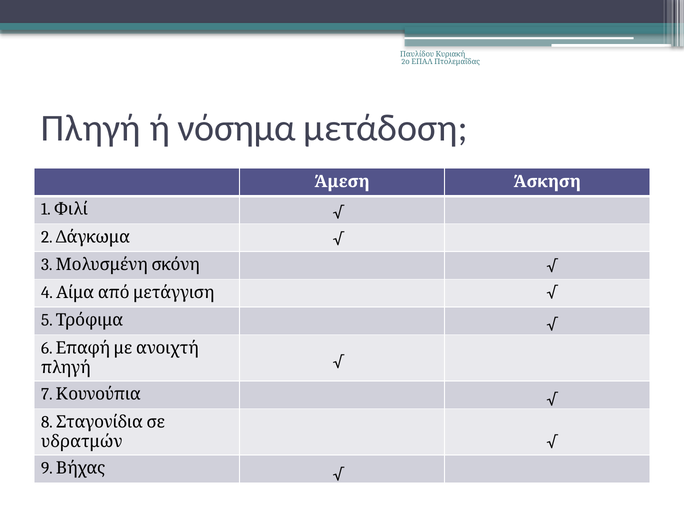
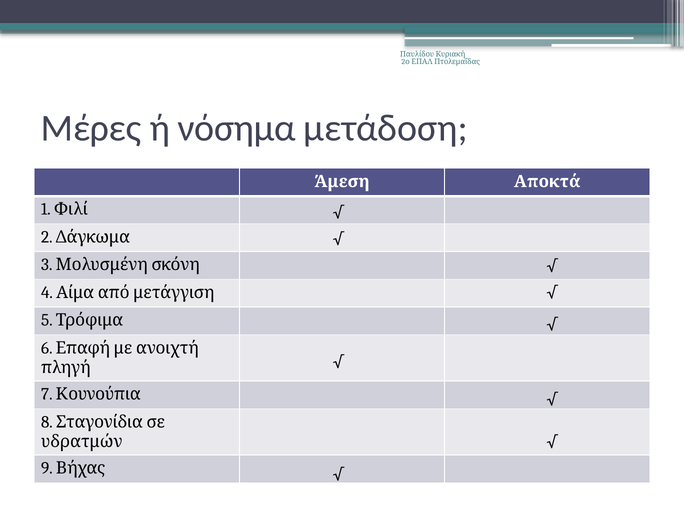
Πληγή at (91, 128): Πληγή -> Μέρες
Άσκηση: Άσκηση -> Αποκτά
